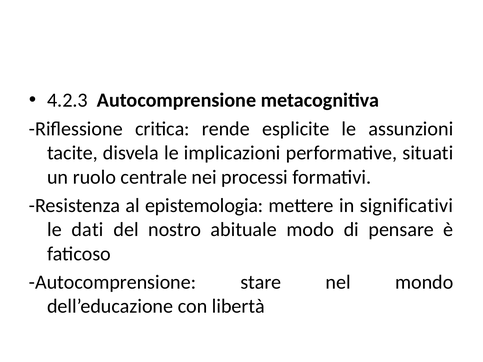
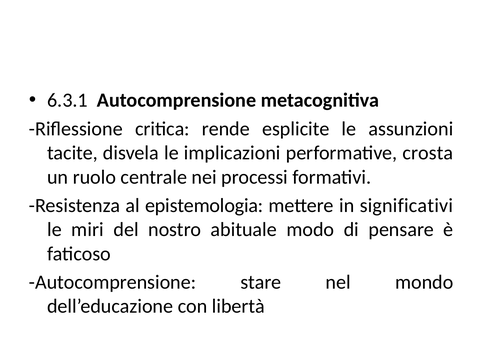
4.2.3: 4.2.3 -> 6.3.1
situati: situati -> crosta
dati: dati -> miri
